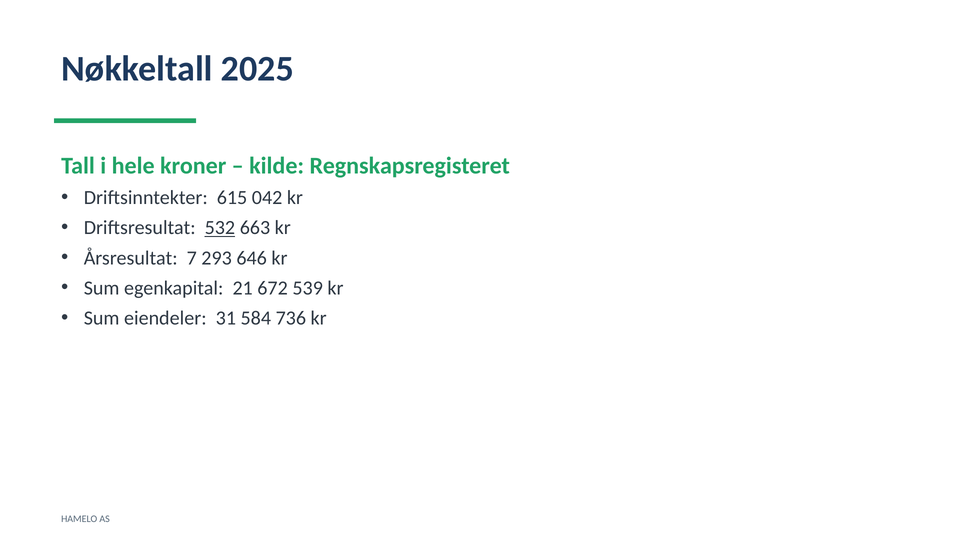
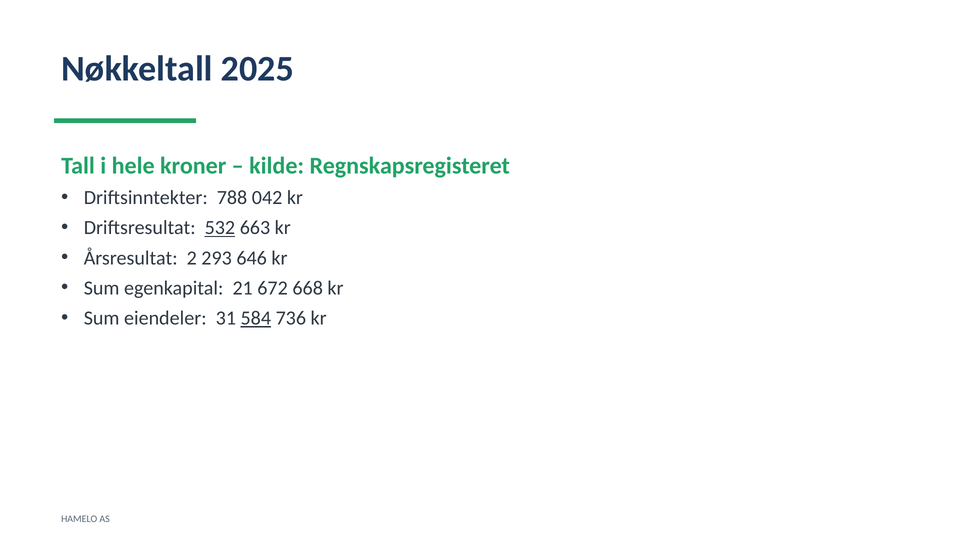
615: 615 -> 788
7: 7 -> 2
539: 539 -> 668
584 underline: none -> present
